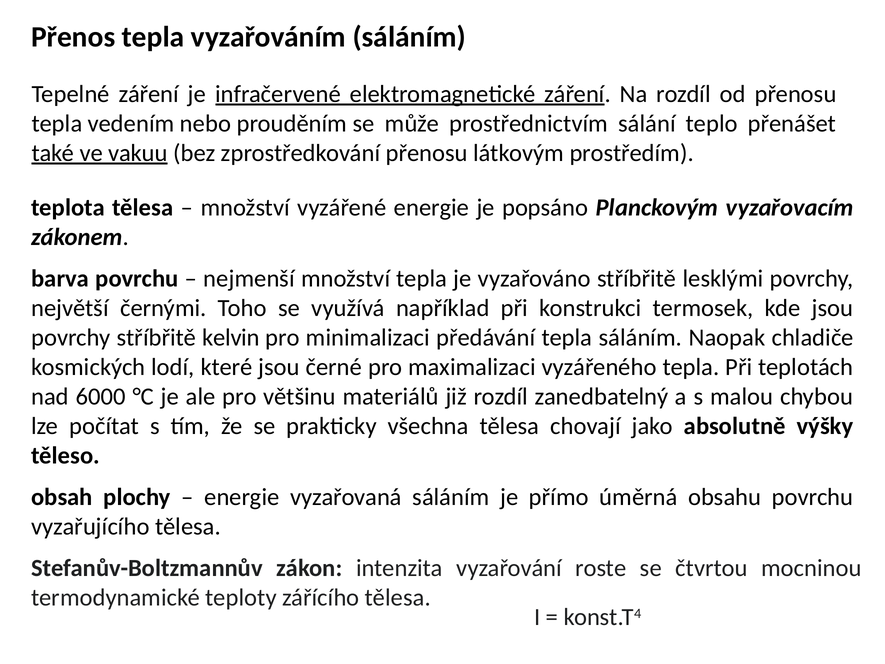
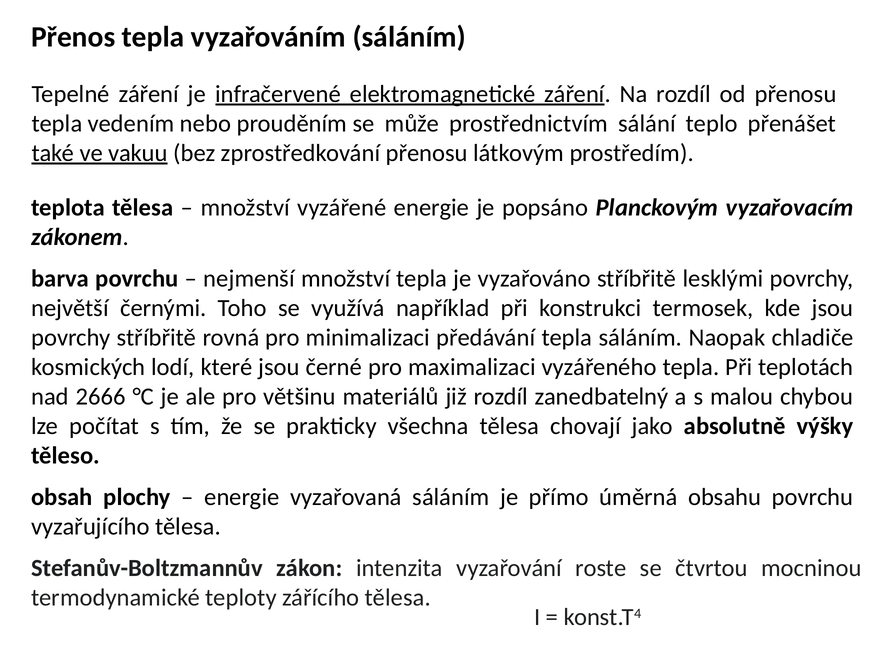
kelvin: kelvin -> rovná
6000: 6000 -> 2666
